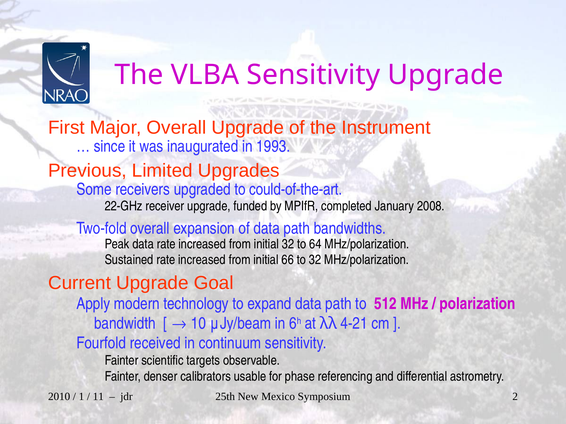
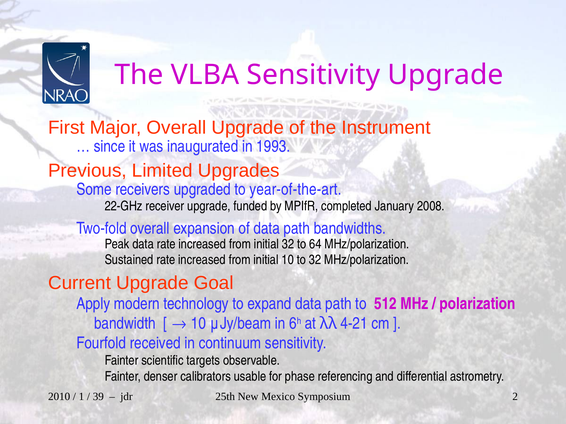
could-of-the-art: could-of-the-art -> year-of-the-art
initial 66: 66 -> 10
11: 11 -> 39
